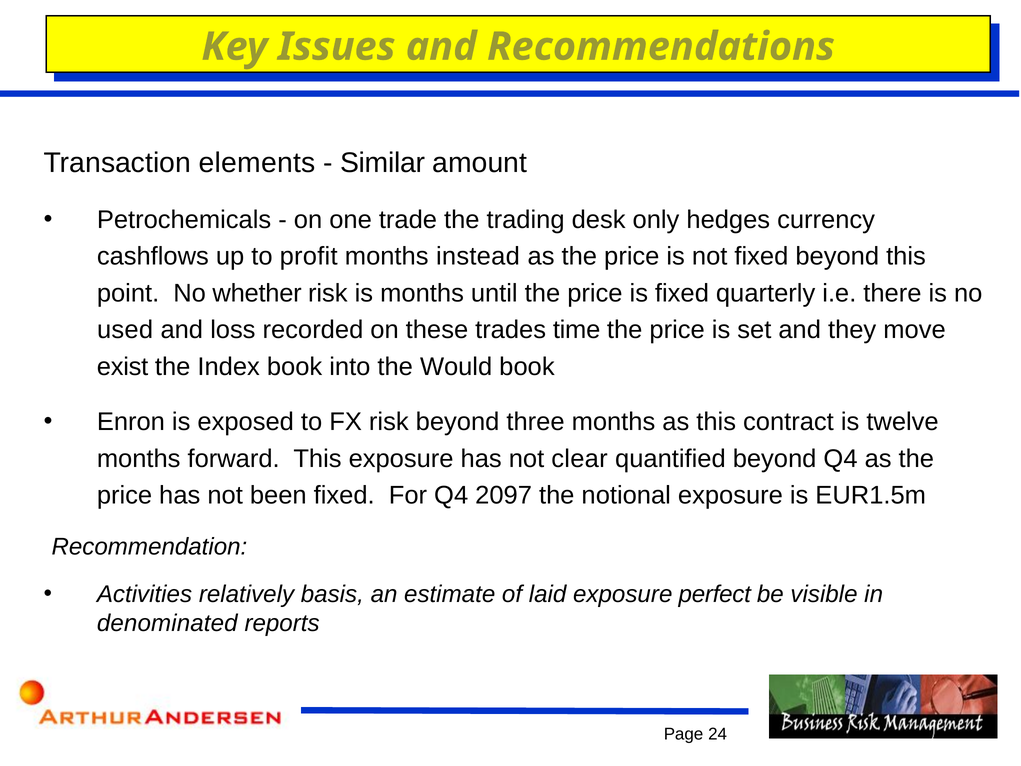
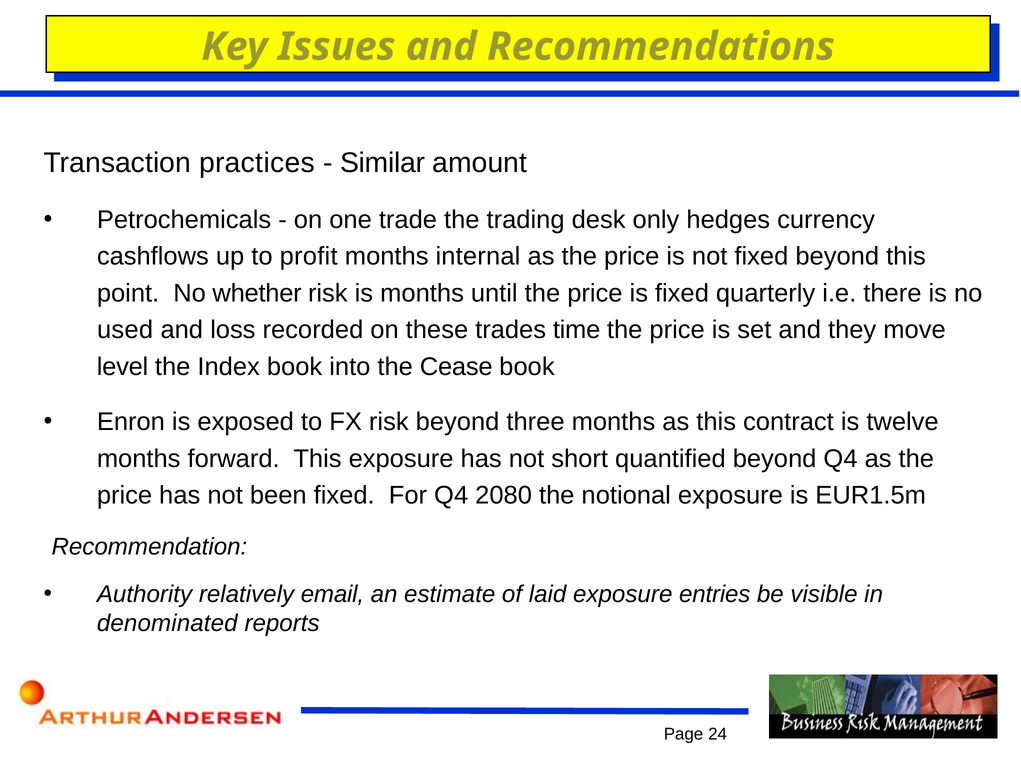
elements: elements -> practices
instead: instead -> internal
exist: exist -> level
Would: Would -> Cease
clear: clear -> short
2097: 2097 -> 2080
Activities: Activities -> Authority
basis: basis -> email
perfect: perfect -> entries
